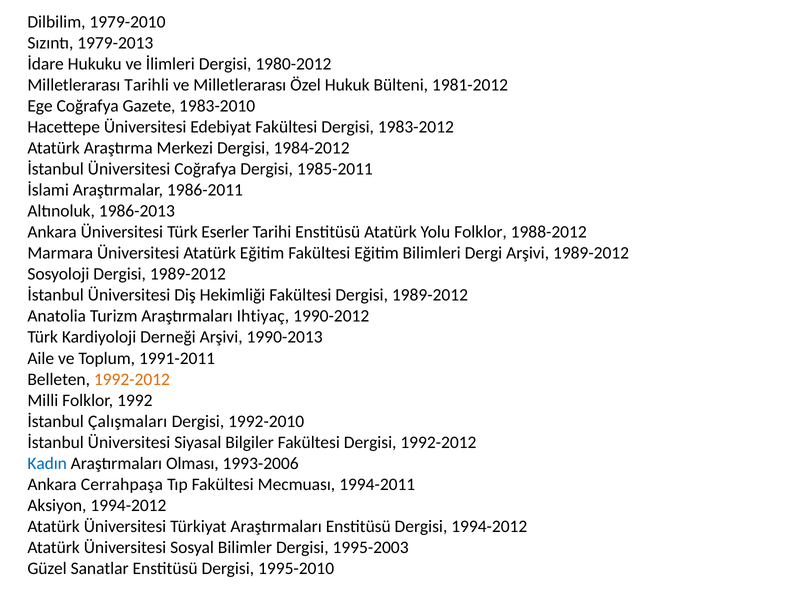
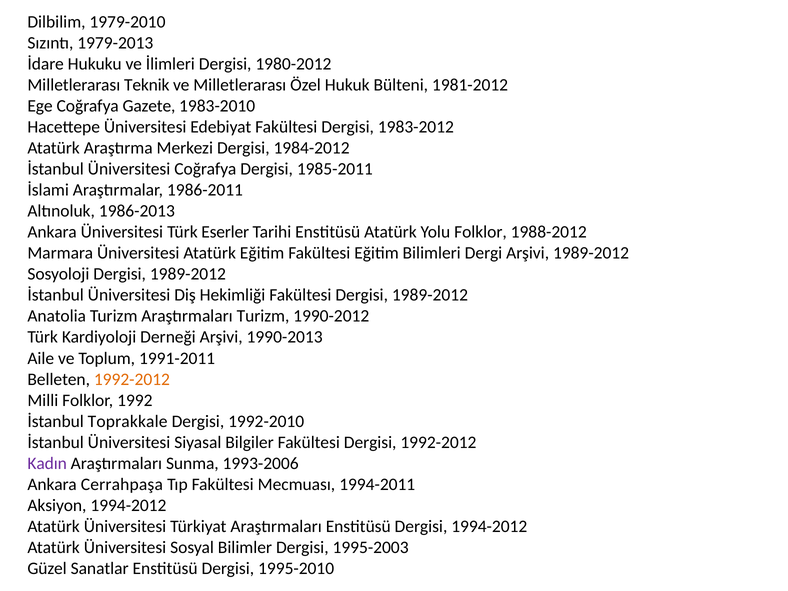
Tarihli: Tarihli -> Teknik
Araştırmaları Ihtiyaç: Ihtiyaç -> Turizm
Çalışmaları: Çalışmaları -> Toprakkale
Kadın colour: blue -> purple
Olması: Olması -> Sunma
